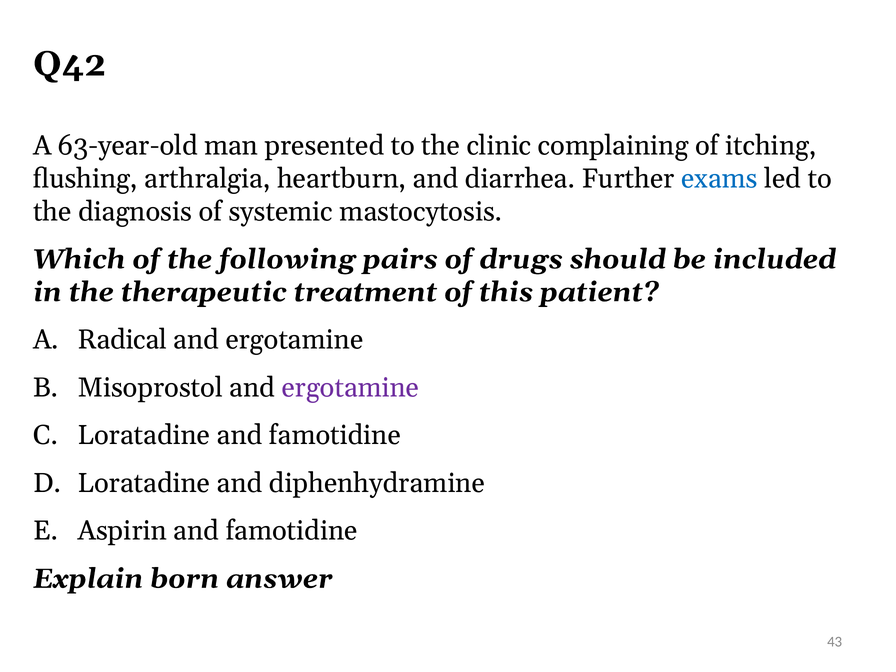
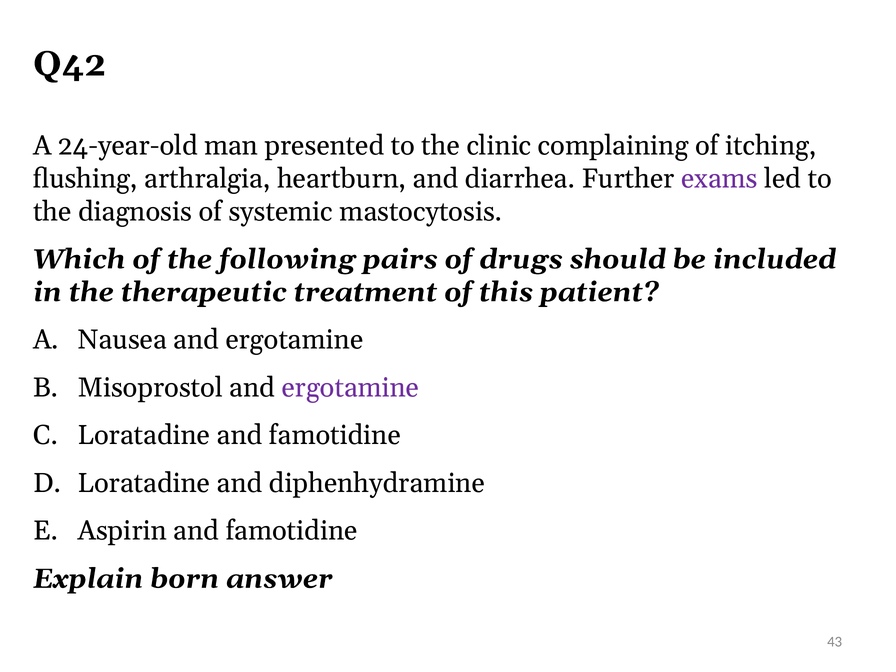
63-year-old: 63-year-old -> 24-year-old
exams colour: blue -> purple
Radical: Radical -> Nausea
